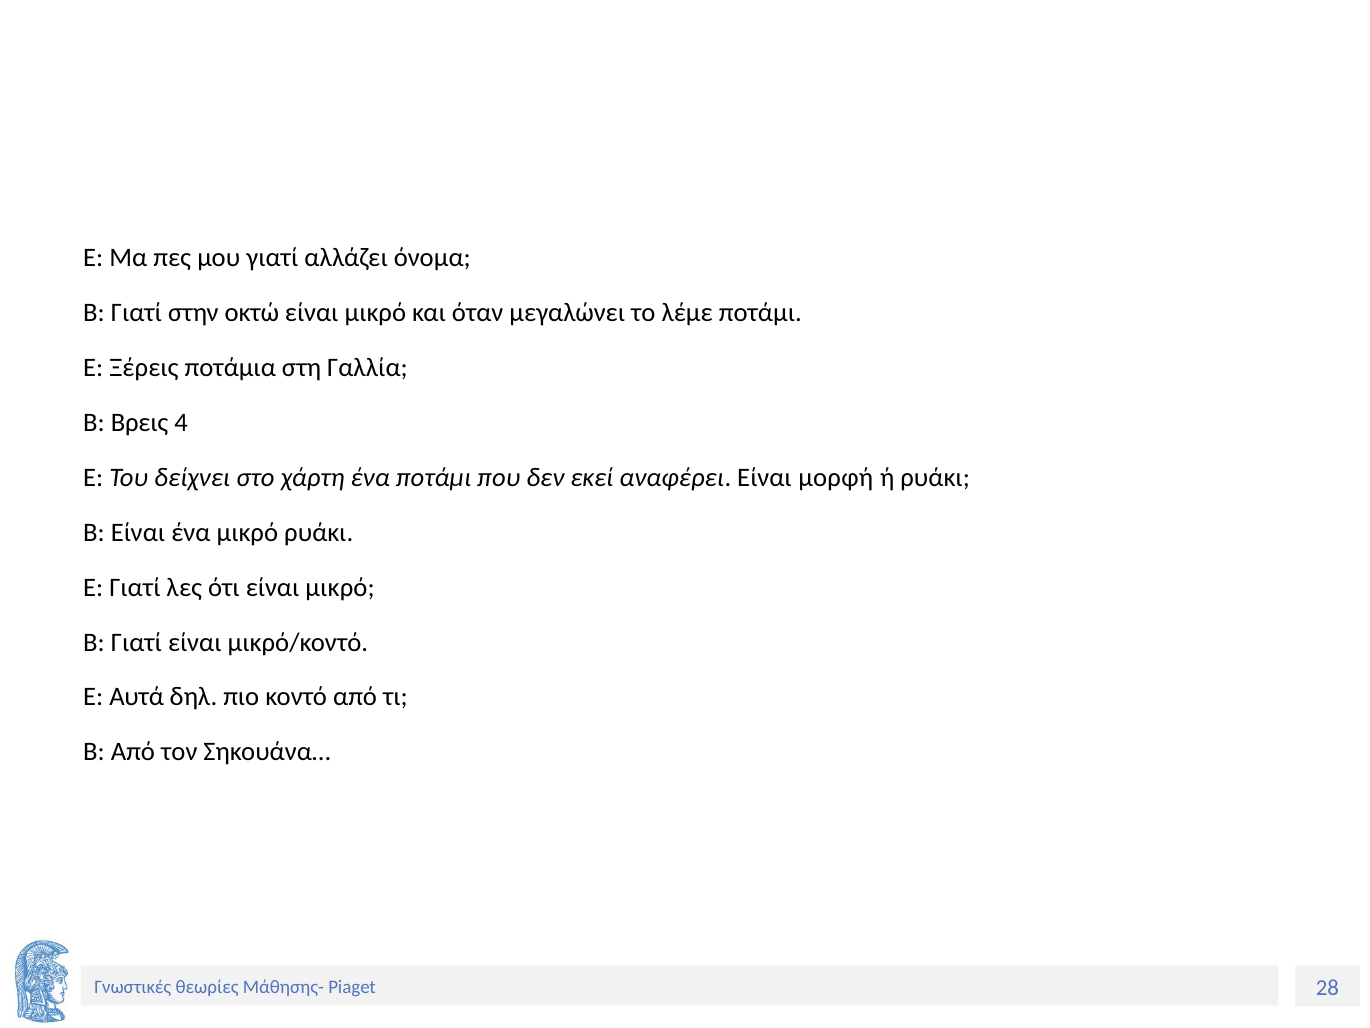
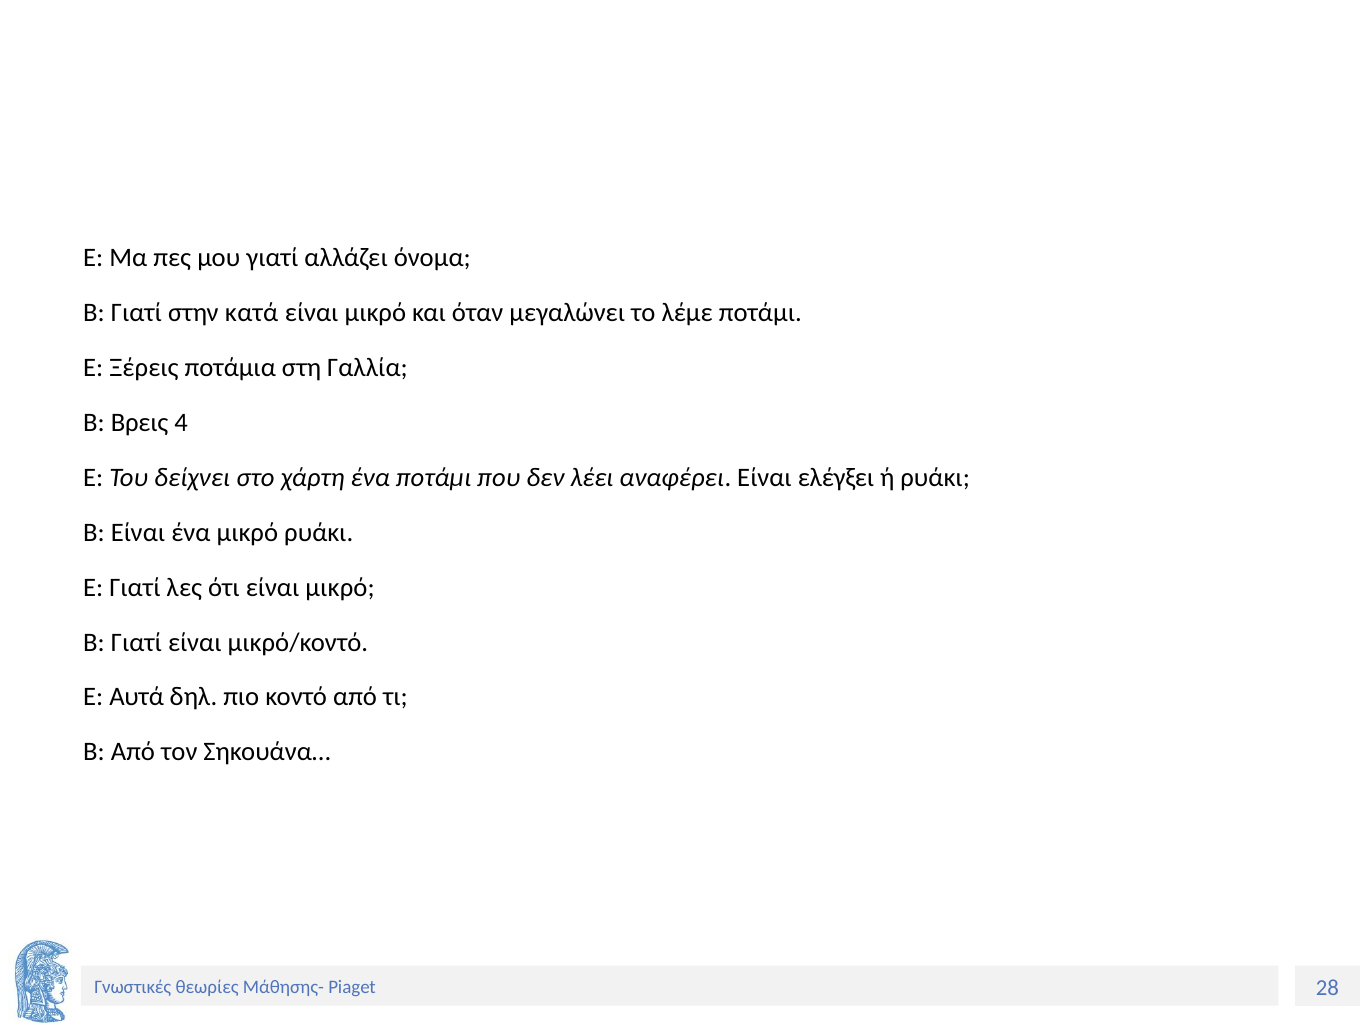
οκτώ: οκτώ -> κατά
εκεί: εκεί -> λέει
μορφή: μορφή -> ελέγξει
